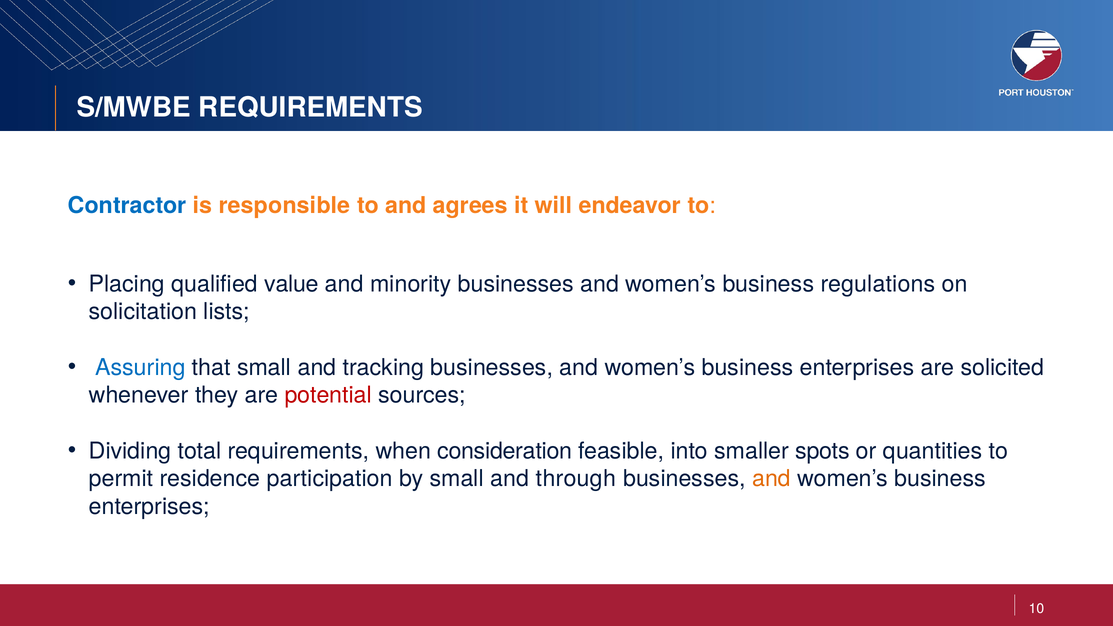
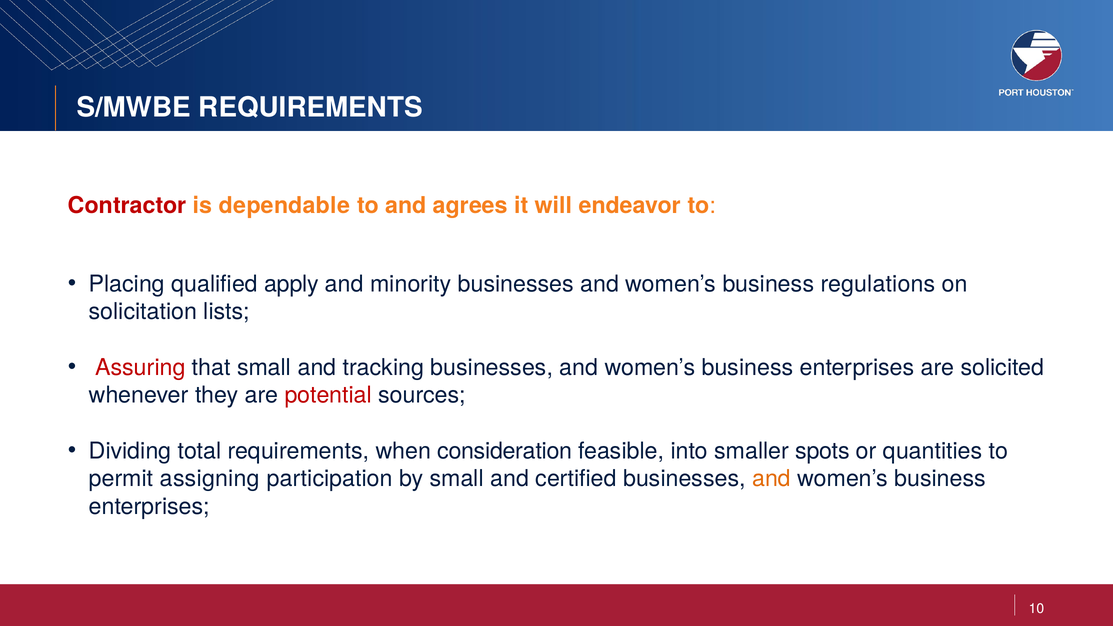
Contractor colour: blue -> red
responsible: responsible -> dependable
value: value -> apply
Assuring colour: blue -> red
residence: residence -> assigning
through: through -> certified
